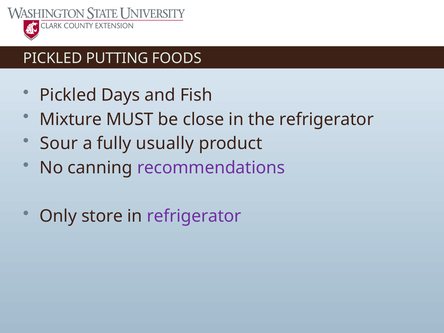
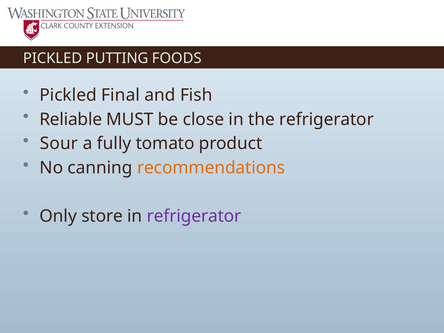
Days: Days -> Final
Mixture: Mixture -> Reliable
usually: usually -> tomato
recommendations colour: purple -> orange
